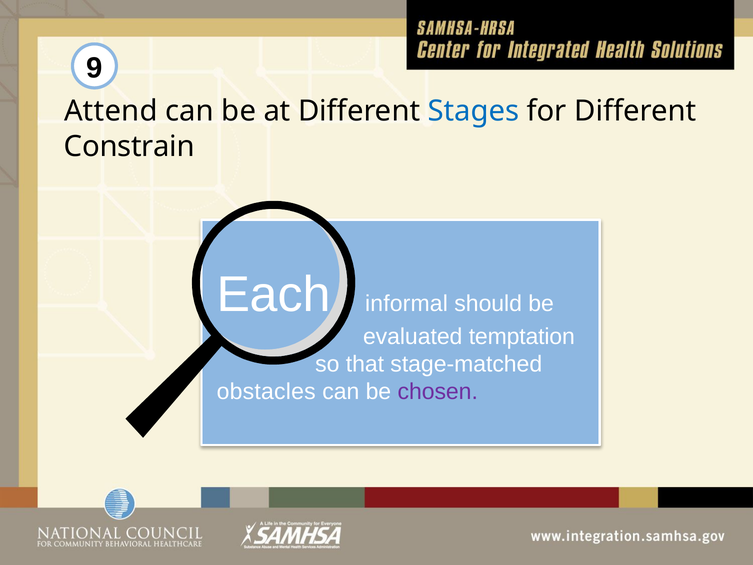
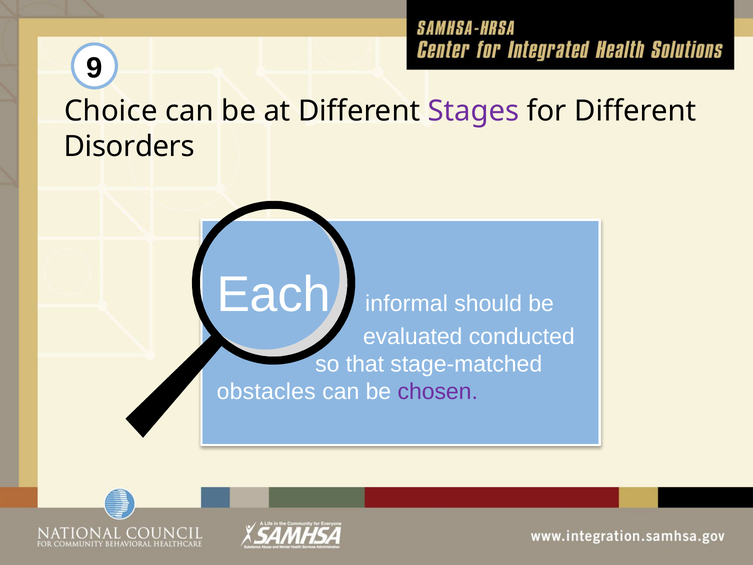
Attend: Attend -> Choice
Stages colour: blue -> purple
Constrain: Constrain -> Disorders
temptation: temptation -> conducted
